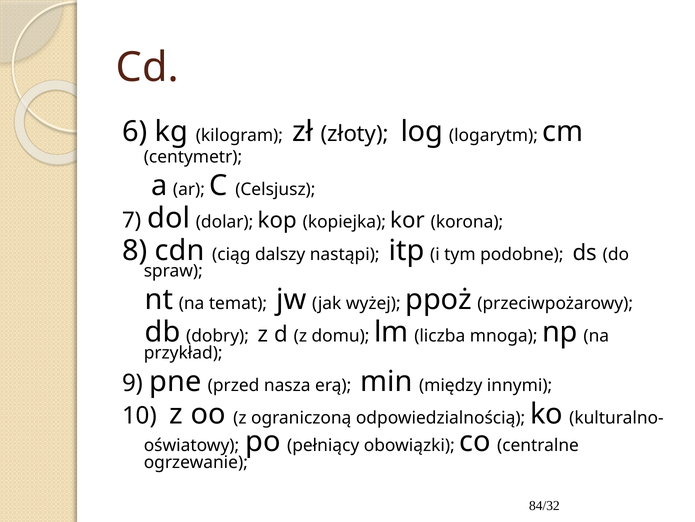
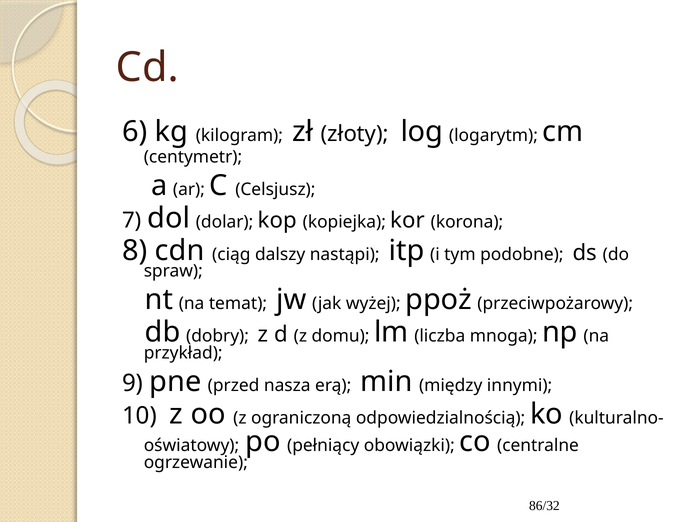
84/32: 84/32 -> 86/32
